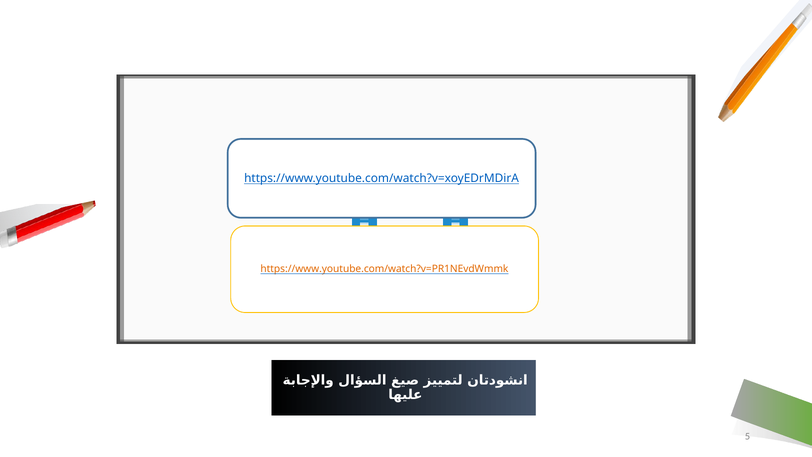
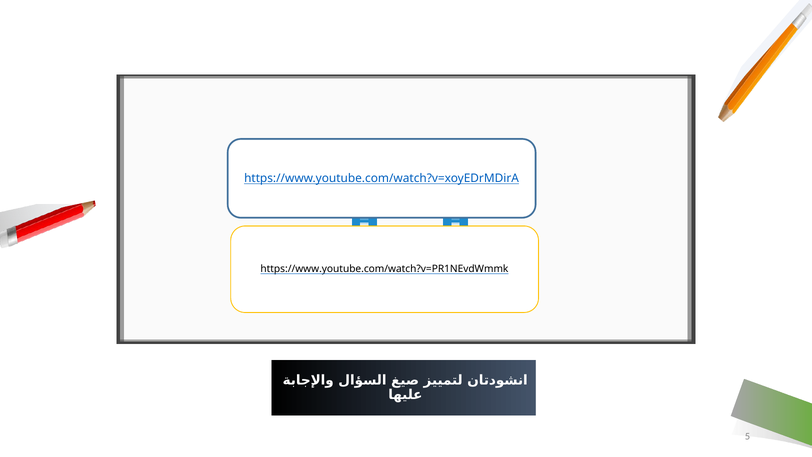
https://www.youtube.com/watch?v=PR1NEvdWmmk colour: orange -> black
